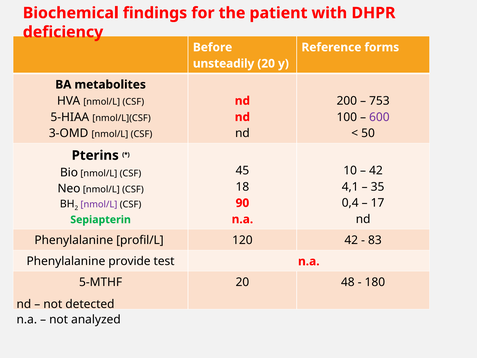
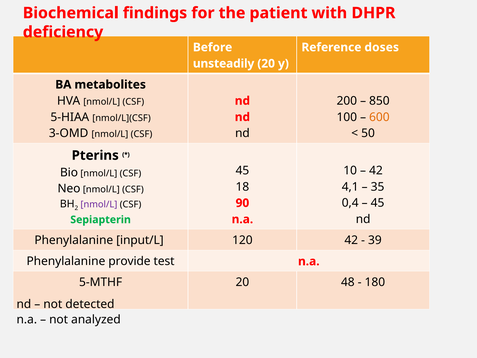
forms: forms -> doses
753: 753 -> 850
600 colour: purple -> orange
17 at (378, 203): 17 -> 45
profil/L: profil/L -> input/L
83: 83 -> 39
